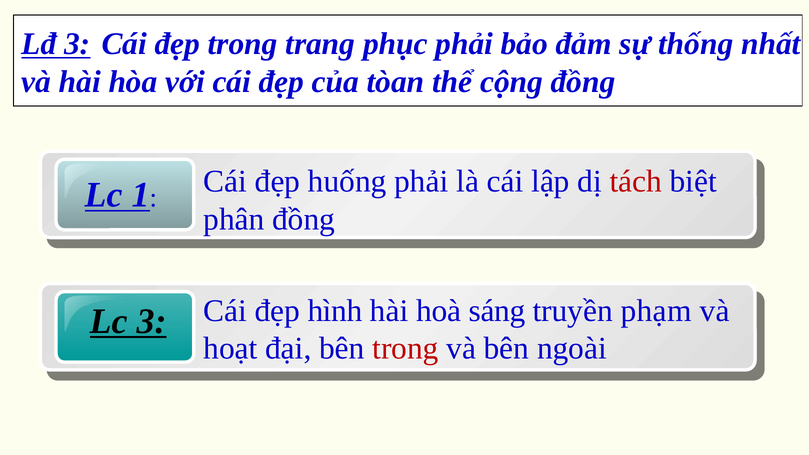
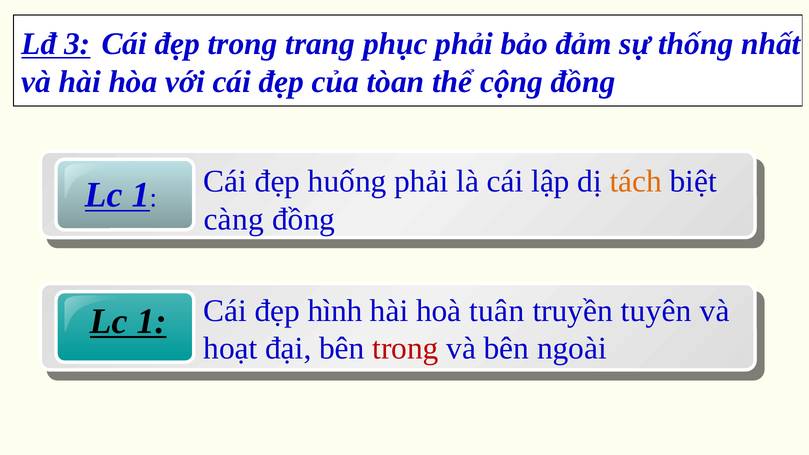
tách colour: red -> orange
phân: phân -> càng
sáng: sáng -> tuân
phạm: phạm -> tuyên
3 at (152, 321): 3 -> 1
